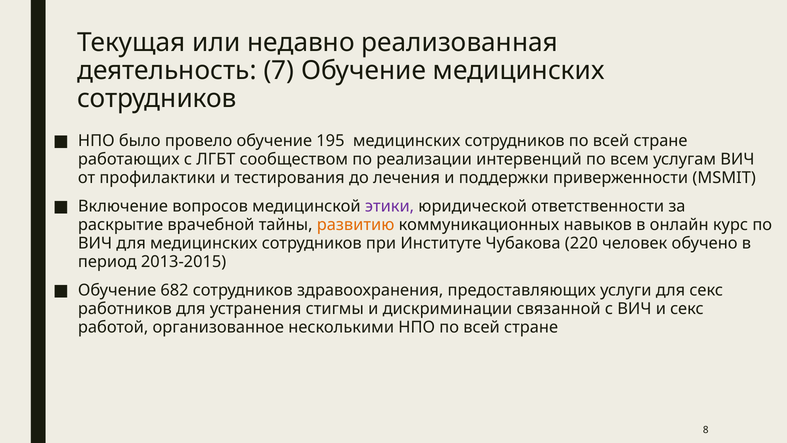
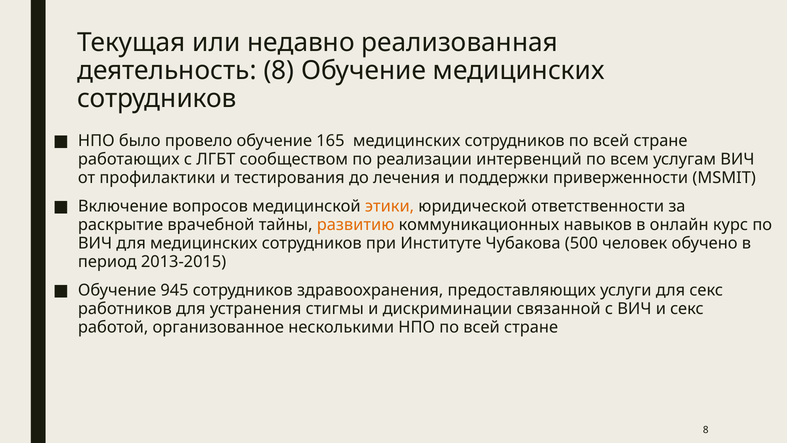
деятельность 7: 7 -> 8
195: 195 -> 165
этики colour: purple -> orange
220: 220 -> 500
682: 682 -> 945
